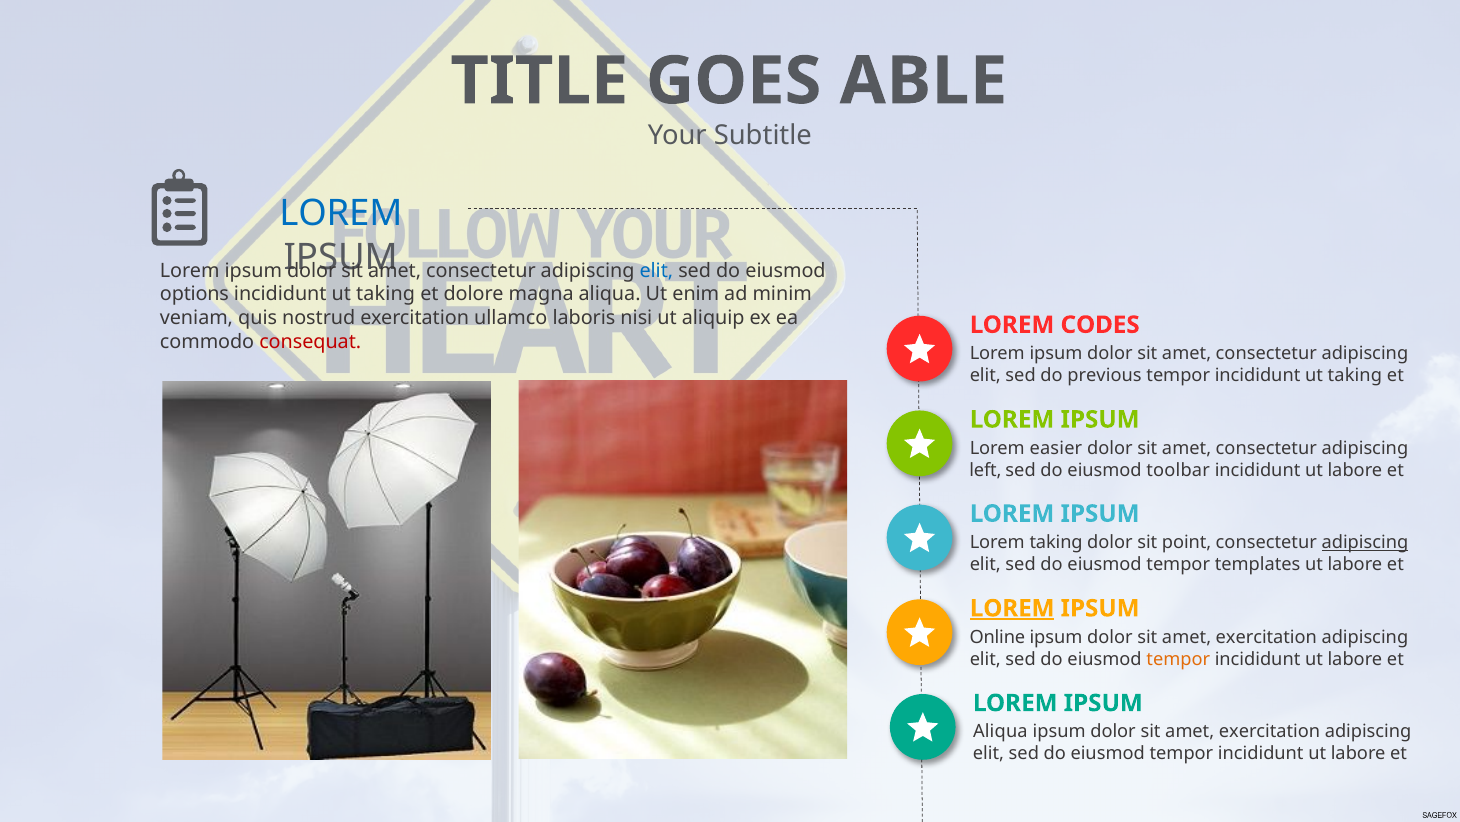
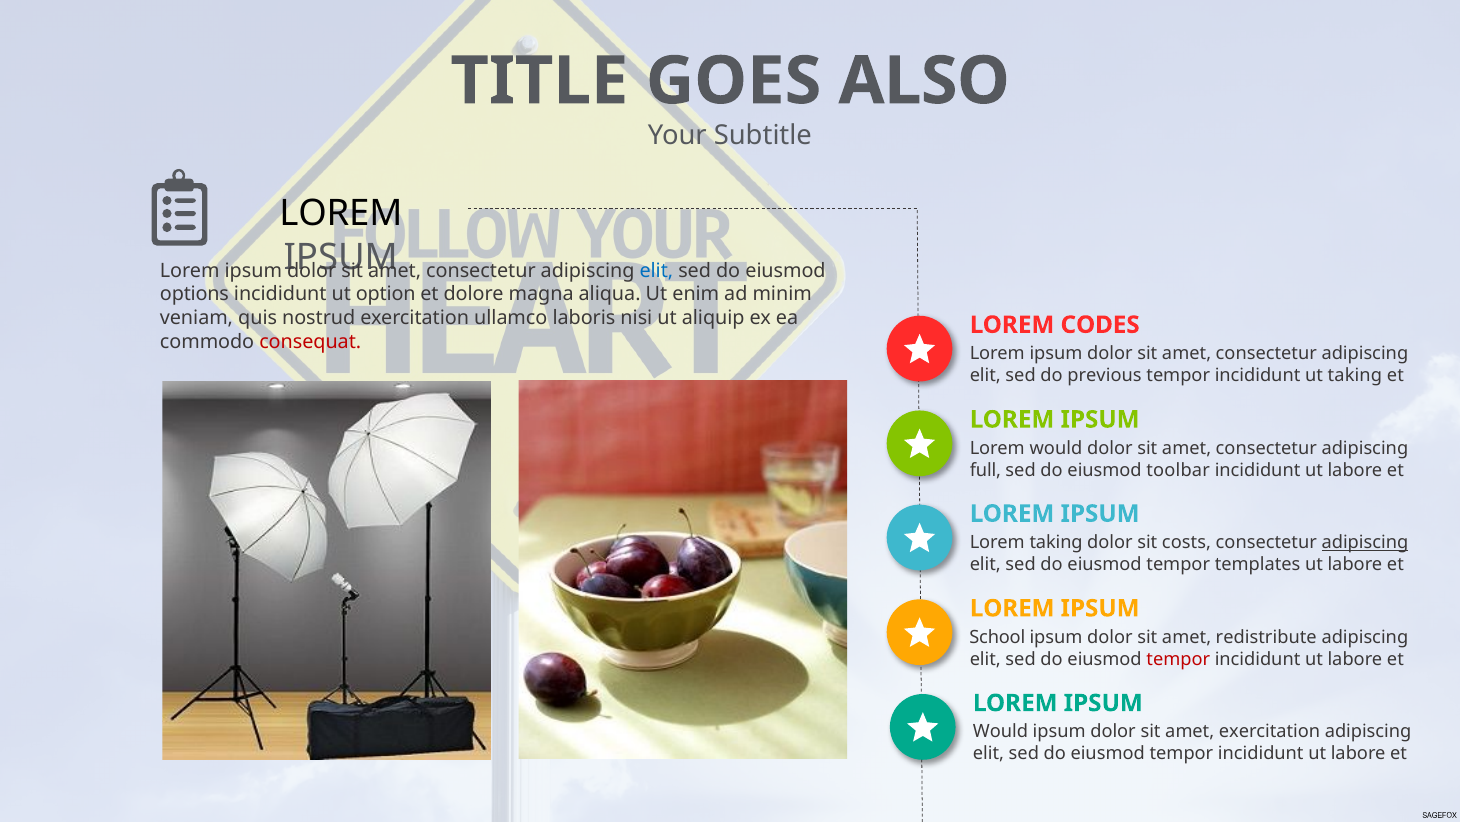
ABLE: ABLE -> ALSO
LOREM at (341, 213) colour: blue -> black
taking at (386, 294): taking -> option
Lorem easier: easier -> would
left: left -> full
point: point -> costs
LOREM at (1012, 608) underline: present -> none
Online: Online -> School
exercitation at (1266, 637): exercitation -> redistribute
tempor at (1178, 659) colour: orange -> red
Aliqua at (1000, 731): Aliqua -> Would
